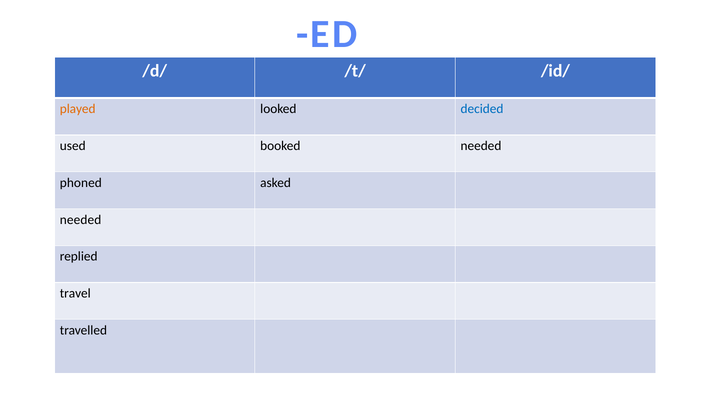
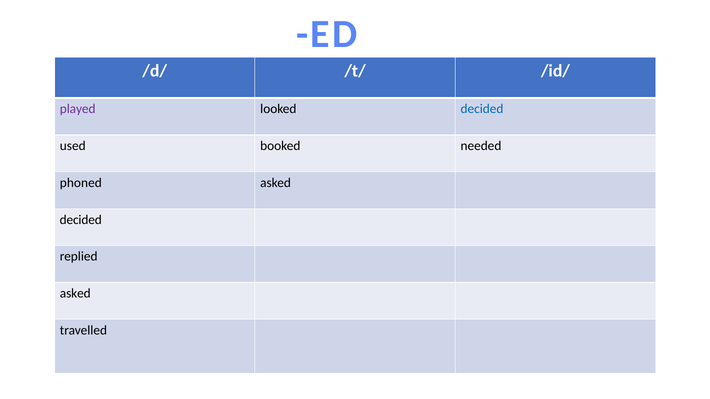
played colour: orange -> purple
needed at (81, 220): needed -> decided
travel at (75, 294): travel -> asked
